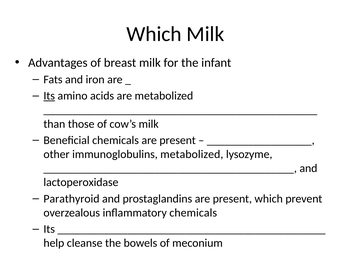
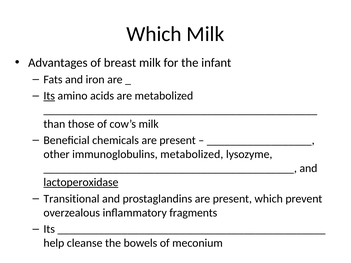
lactoperoxidase underline: none -> present
Parathyroid: Parathyroid -> Transitional
inflammatory chemicals: chemicals -> fragments
